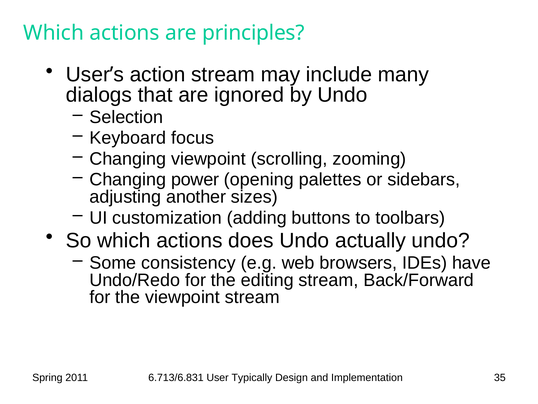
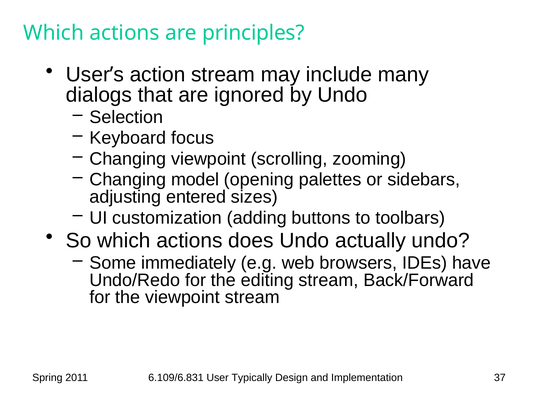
power: power -> model
another: another -> entered
consistency: consistency -> immediately
6.713/6.831: 6.713/6.831 -> 6.109/6.831
35: 35 -> 37
